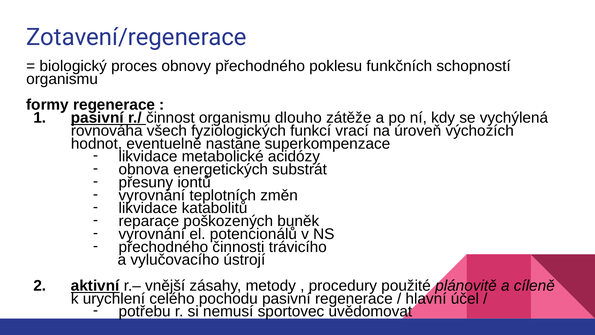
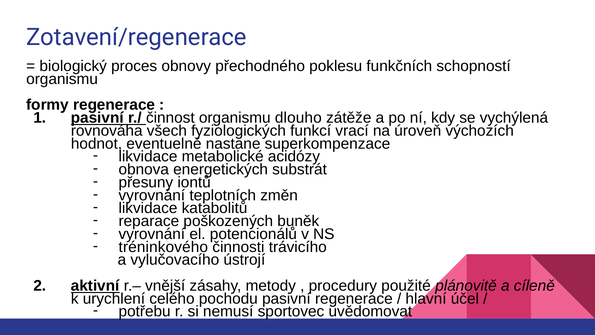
přechodného at (163, 247): přechodného -> tréninkového
